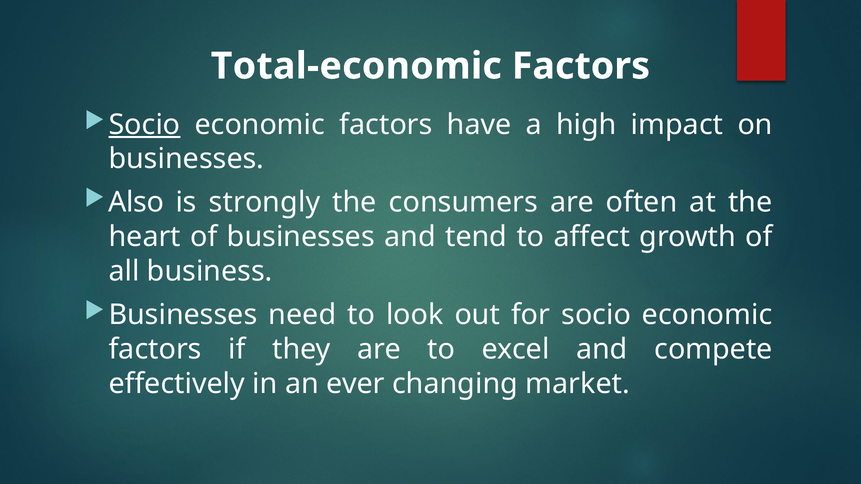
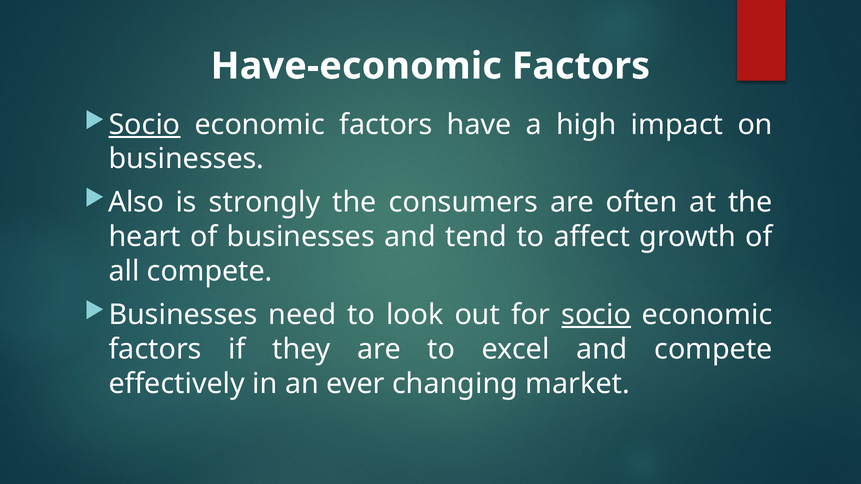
Total-economic: Total-economic -> Have-economic
all business: business -> compete
socio at (596, 315) underline: none -> present
